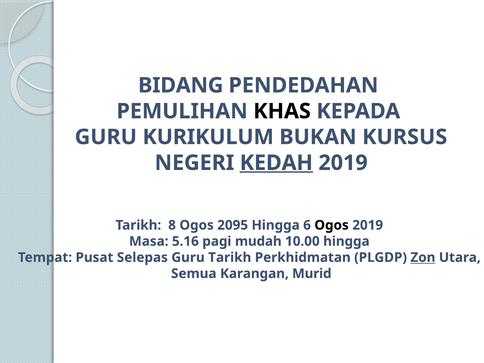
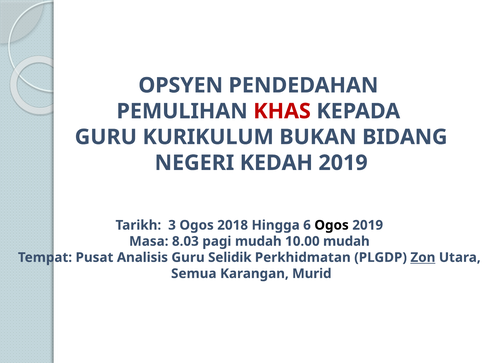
BIDANG: BIDANG -> OPSYEN
KHAS colour: black -> red
KURSUS: KURSUS -> BIDANG
KEDAH underline: present -> none
8: 8 -> 3
2095: 2095 -> 2018
5.16: 5.16 -> 8.03
10.00 hingga: hingga -> mudah
Selepas: Selepas -> Analisis
Guru Tarikh: Tarikh -> Selidik
